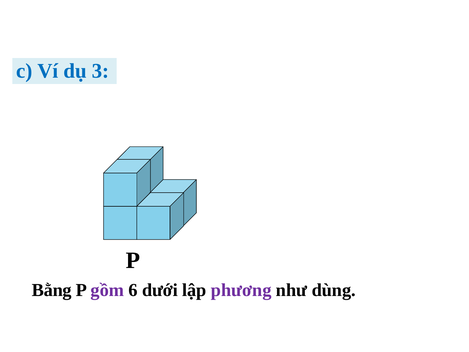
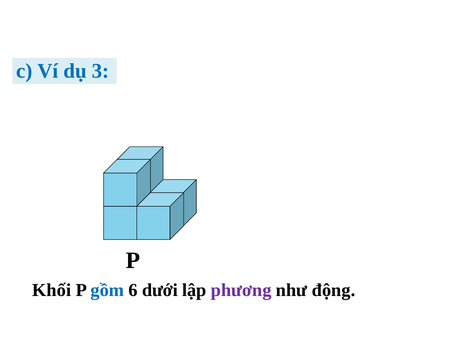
Bằng: Bằng -> Khối
gồm colour: purple -> blue
dùng: dùng -> động
